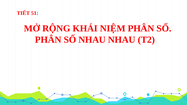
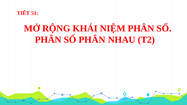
NHAU at (92, 40): NHAU -> PHÂN
